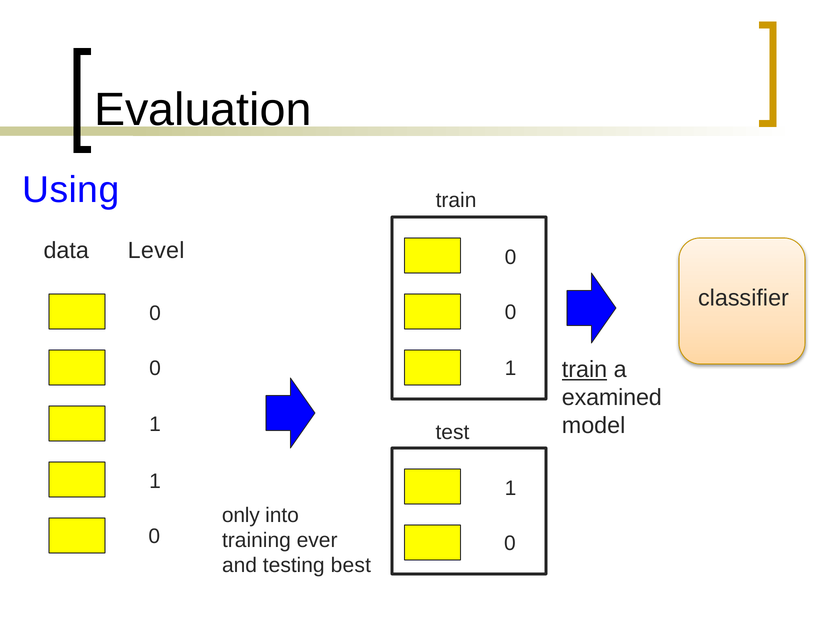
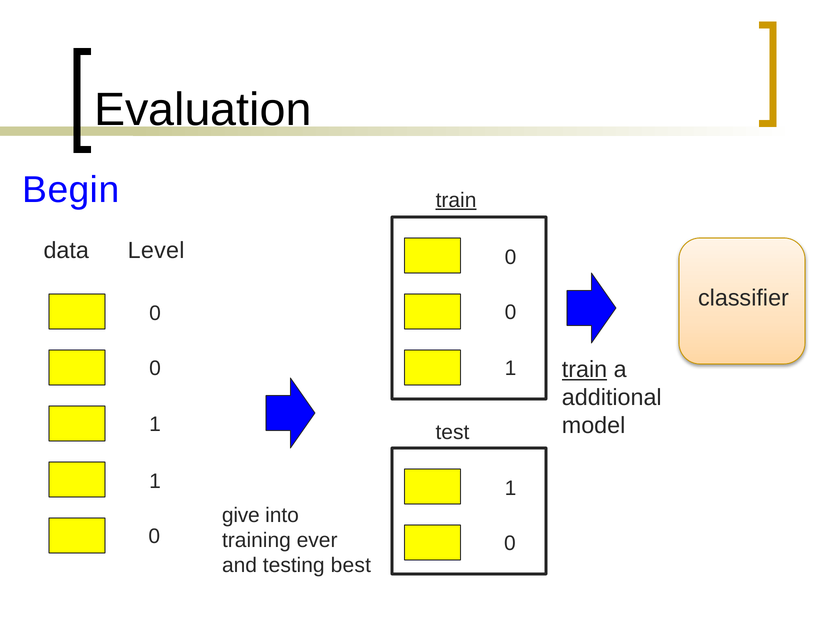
Using: Using -> Begin
train at (456, 200) underline: none -> present
examined: examined -> additional
only: only -> give
